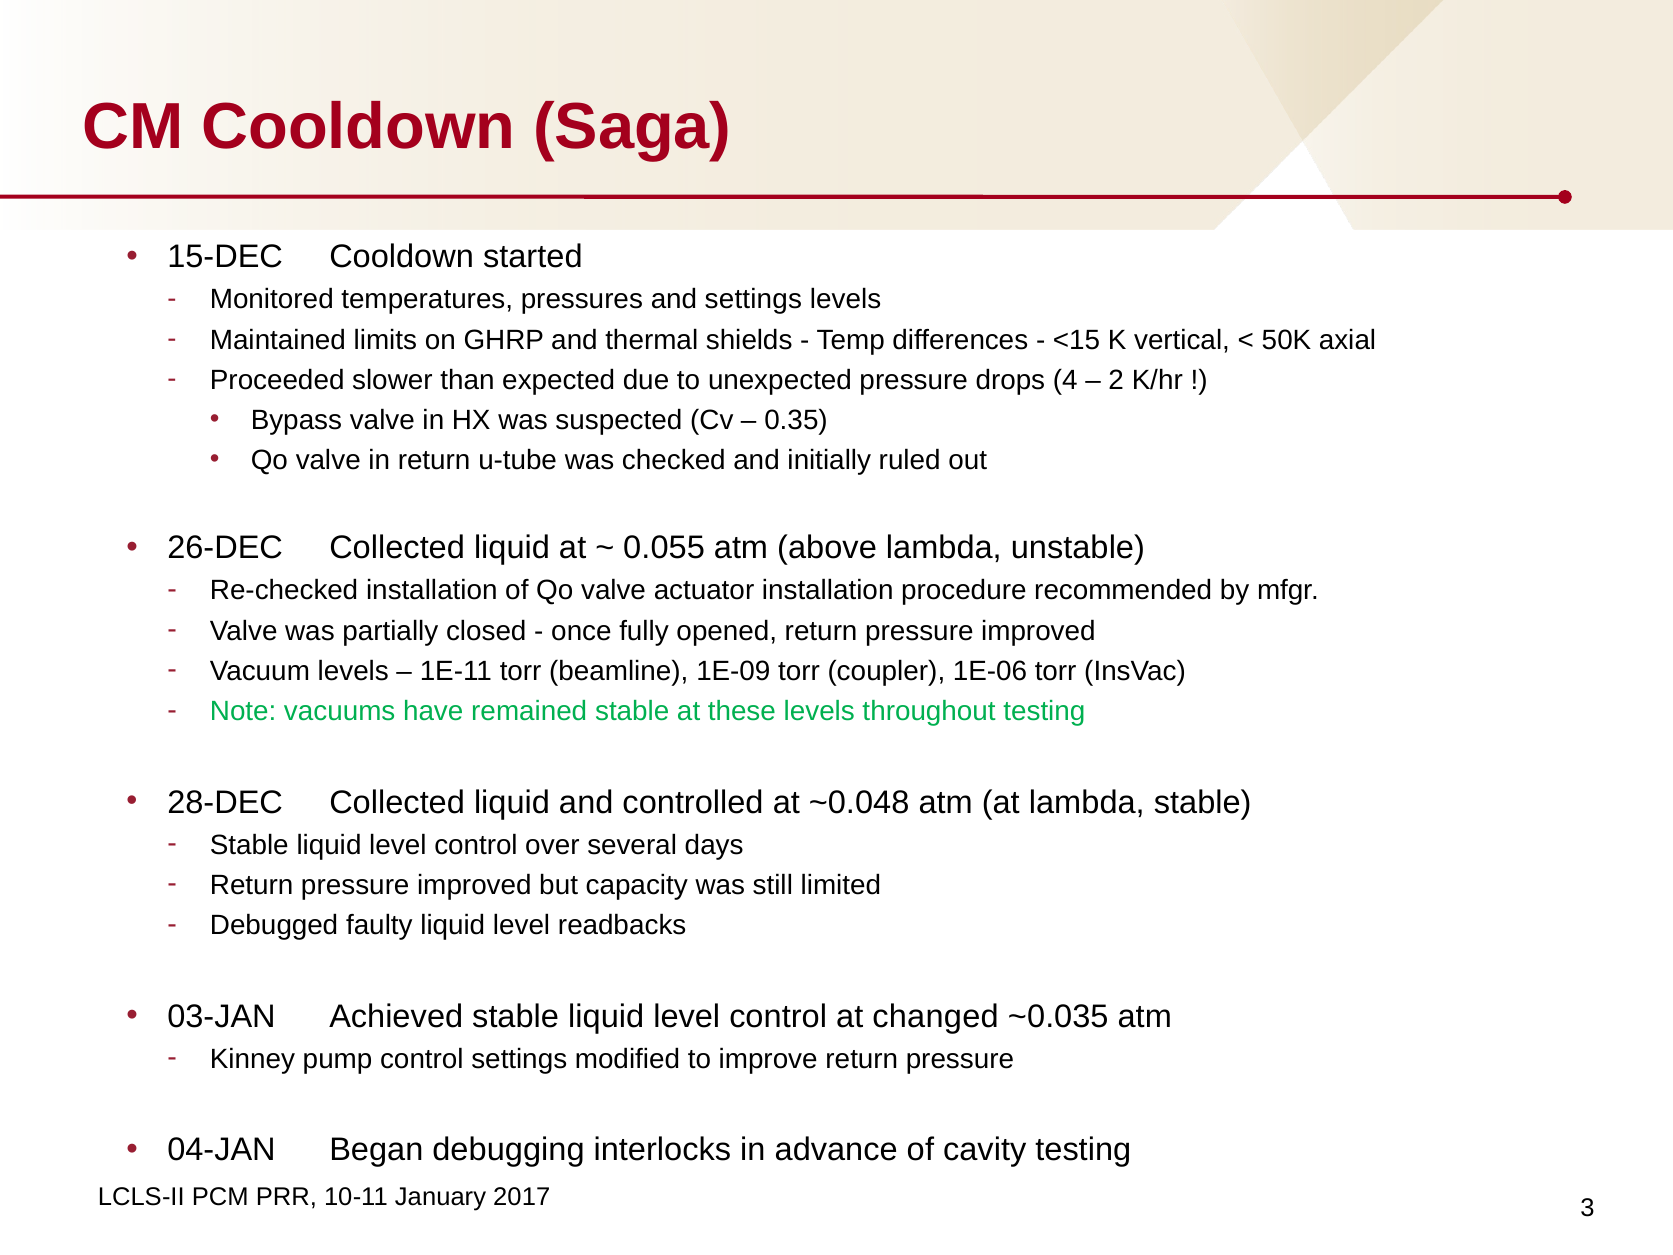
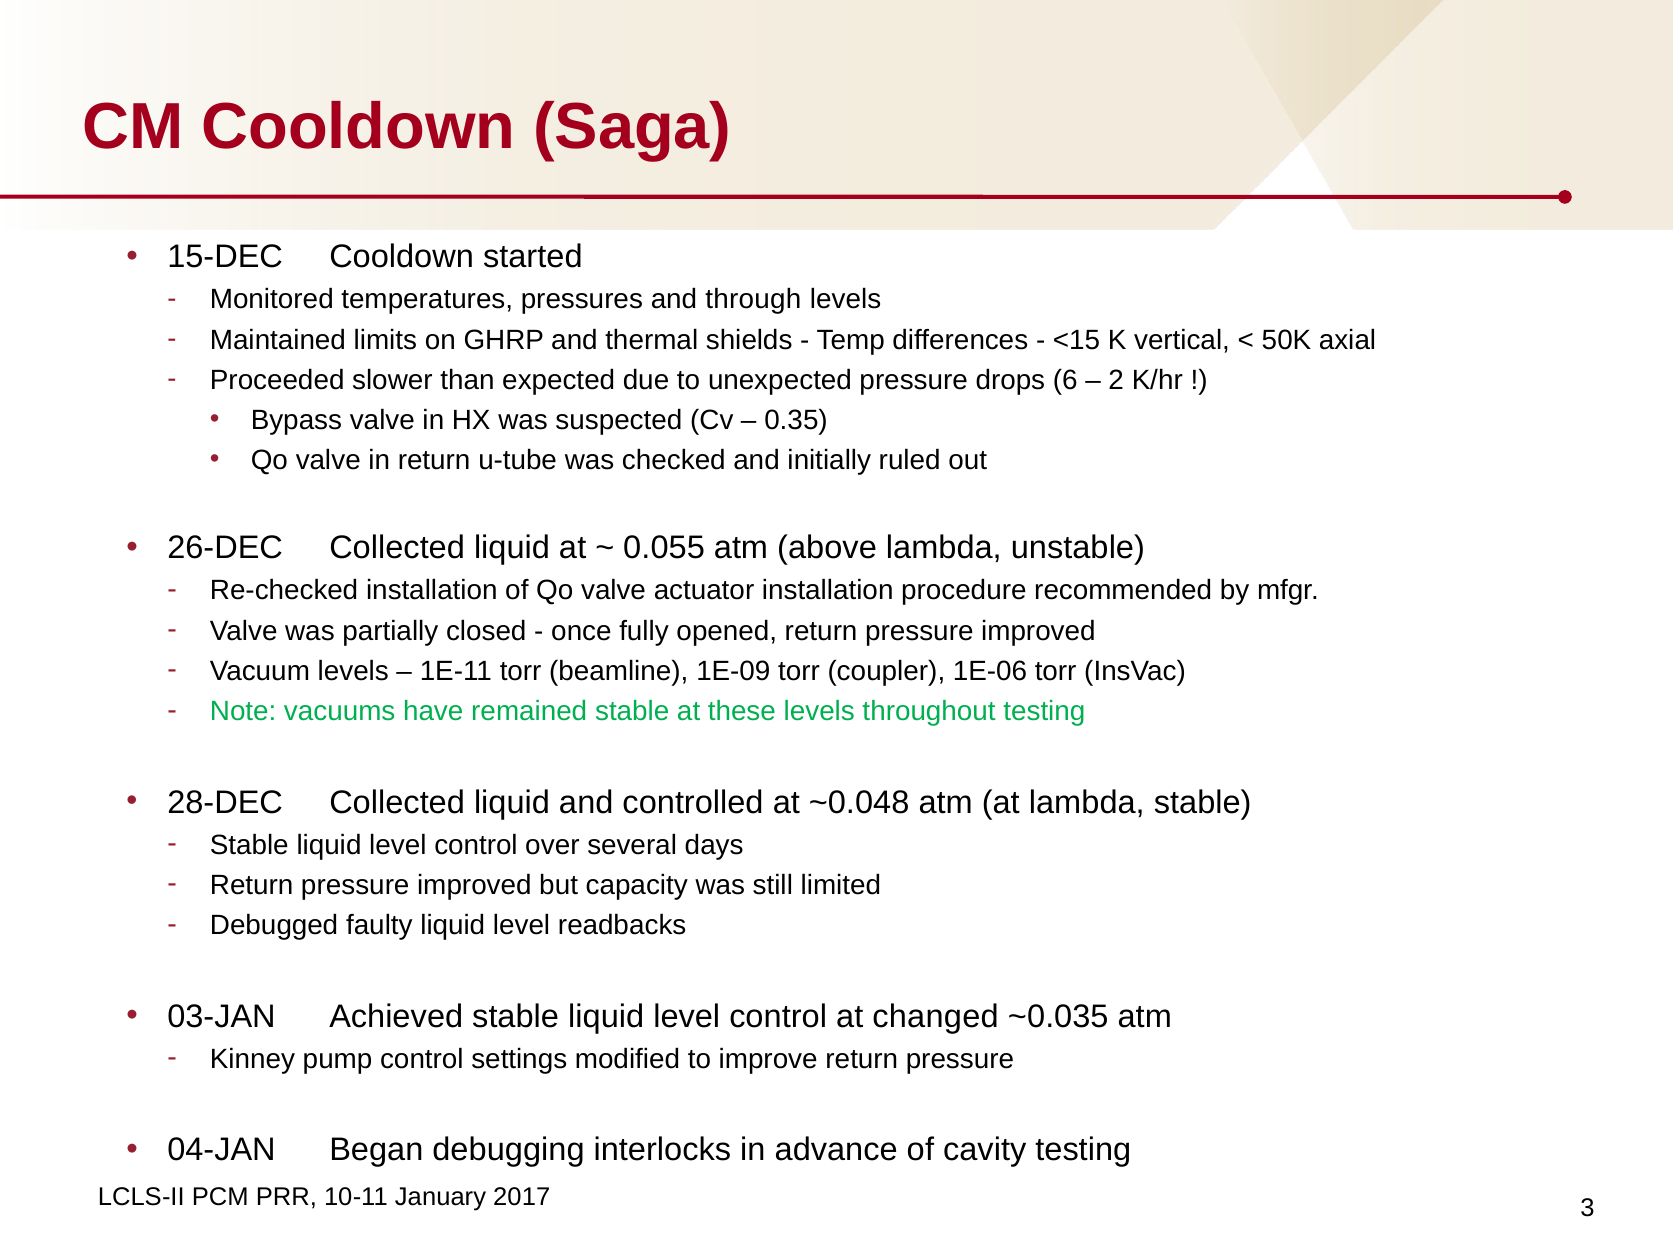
and settings: settings -> through
4: 4 -> 6
